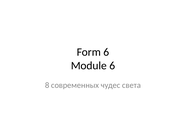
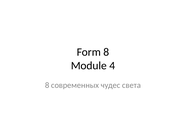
Form 6: 6 -> 8
Module 6: 6 -> 4
